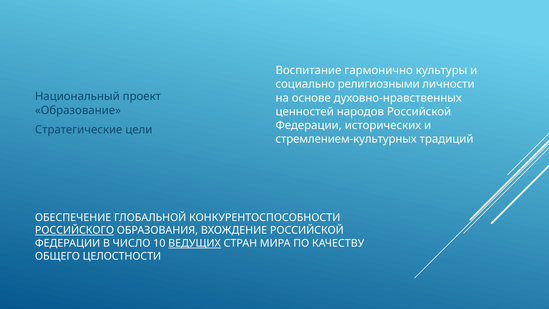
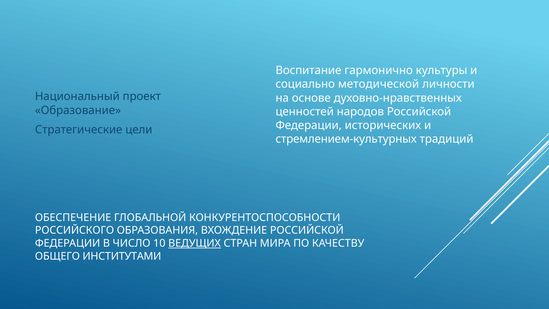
религиозными: религиозными -> методической
РОССИЙСКОГО underline: present -> none
ЦЕЛОСТНОСТИ: ЦЕЛОСТНОСТИ -> ИНСТИТУТАМИ
